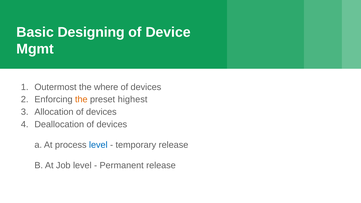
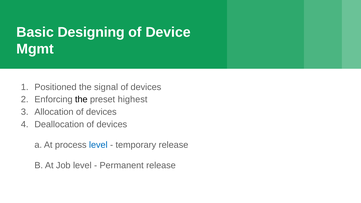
Outermost: Outermost -> Positioned
where: where -> signal
the at (81, 100) colour: orange -> black
